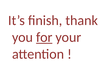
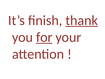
thank underline: none -> present
